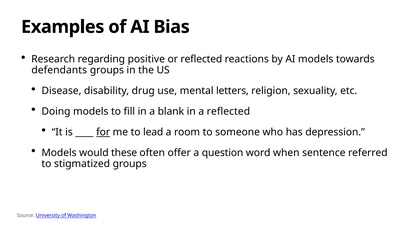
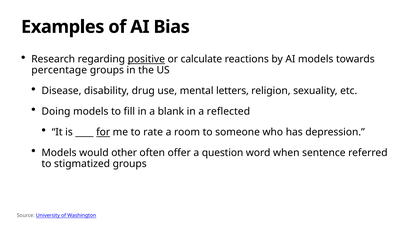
positive underline: none -> present
or reflected: reflected -> calculate
defendants: defendants -> percentage
lead: lead -> rate
these: these -> other
